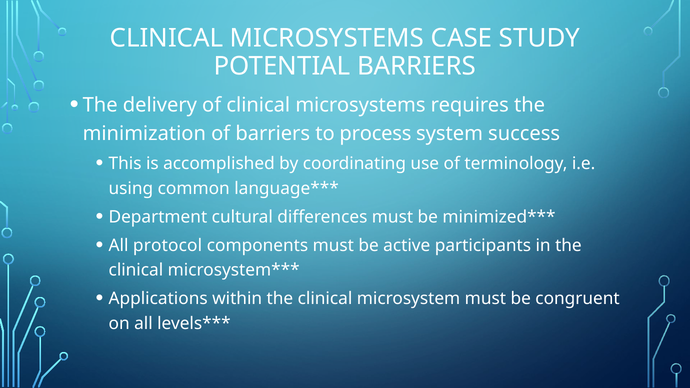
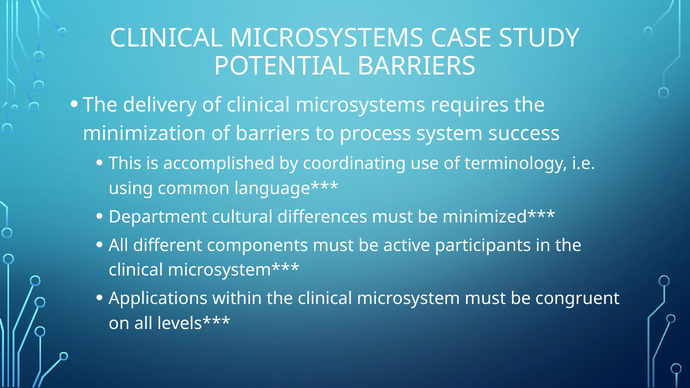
protocol: protocol -> different
